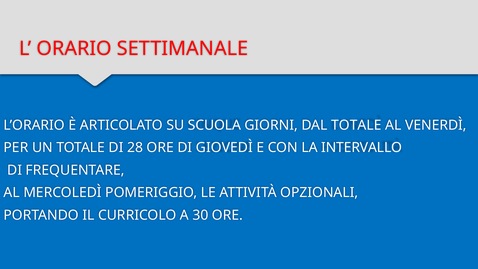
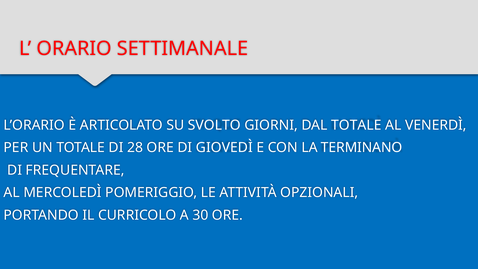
SCUOLA: SCUOLA -> SVOLTO
INTERVALLO: INTERVALLO -> TERMINANO
